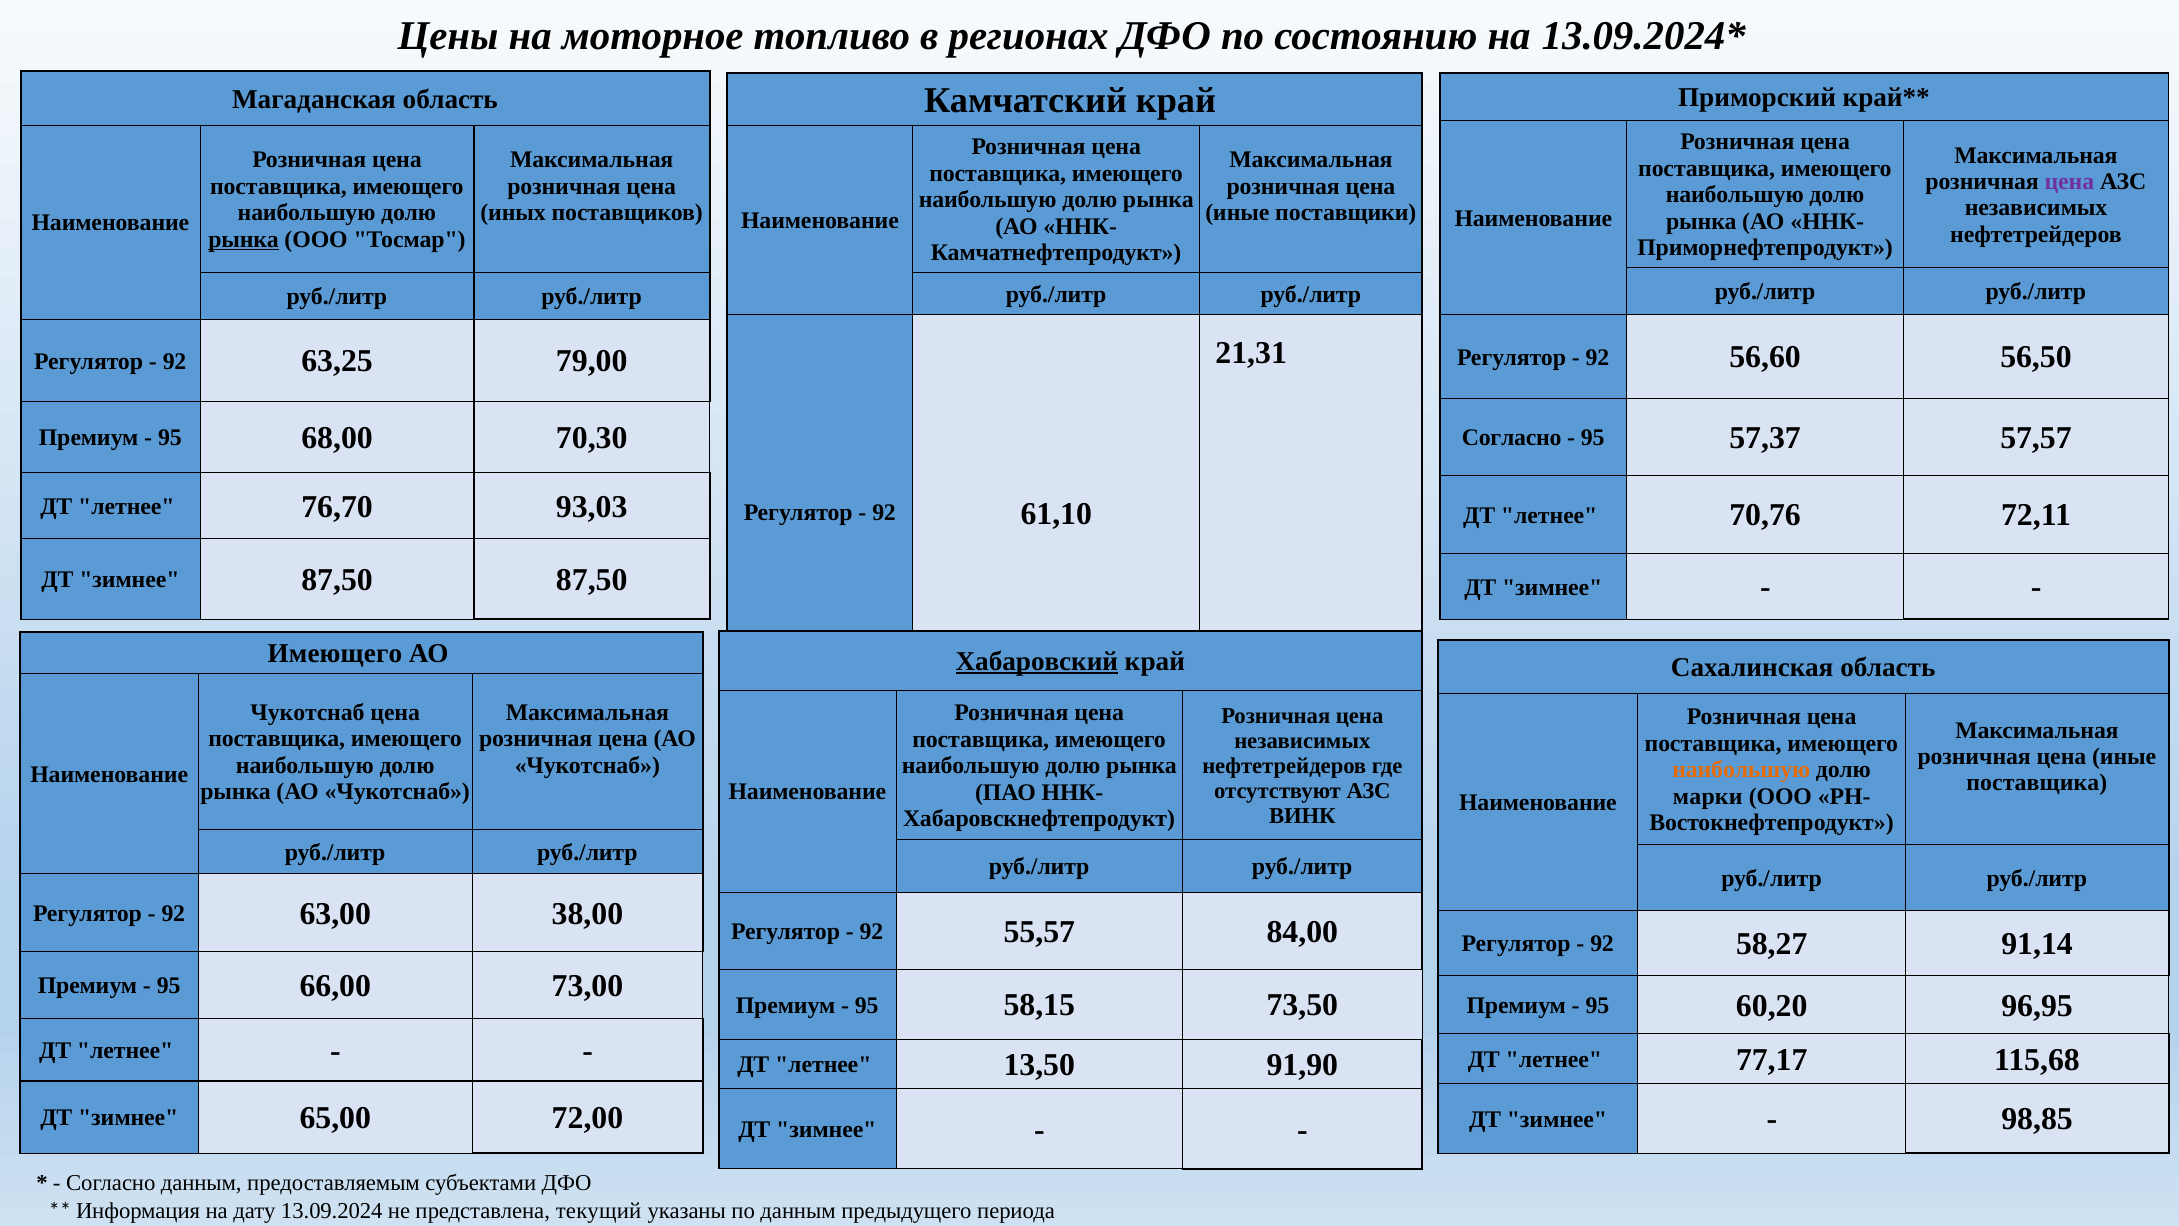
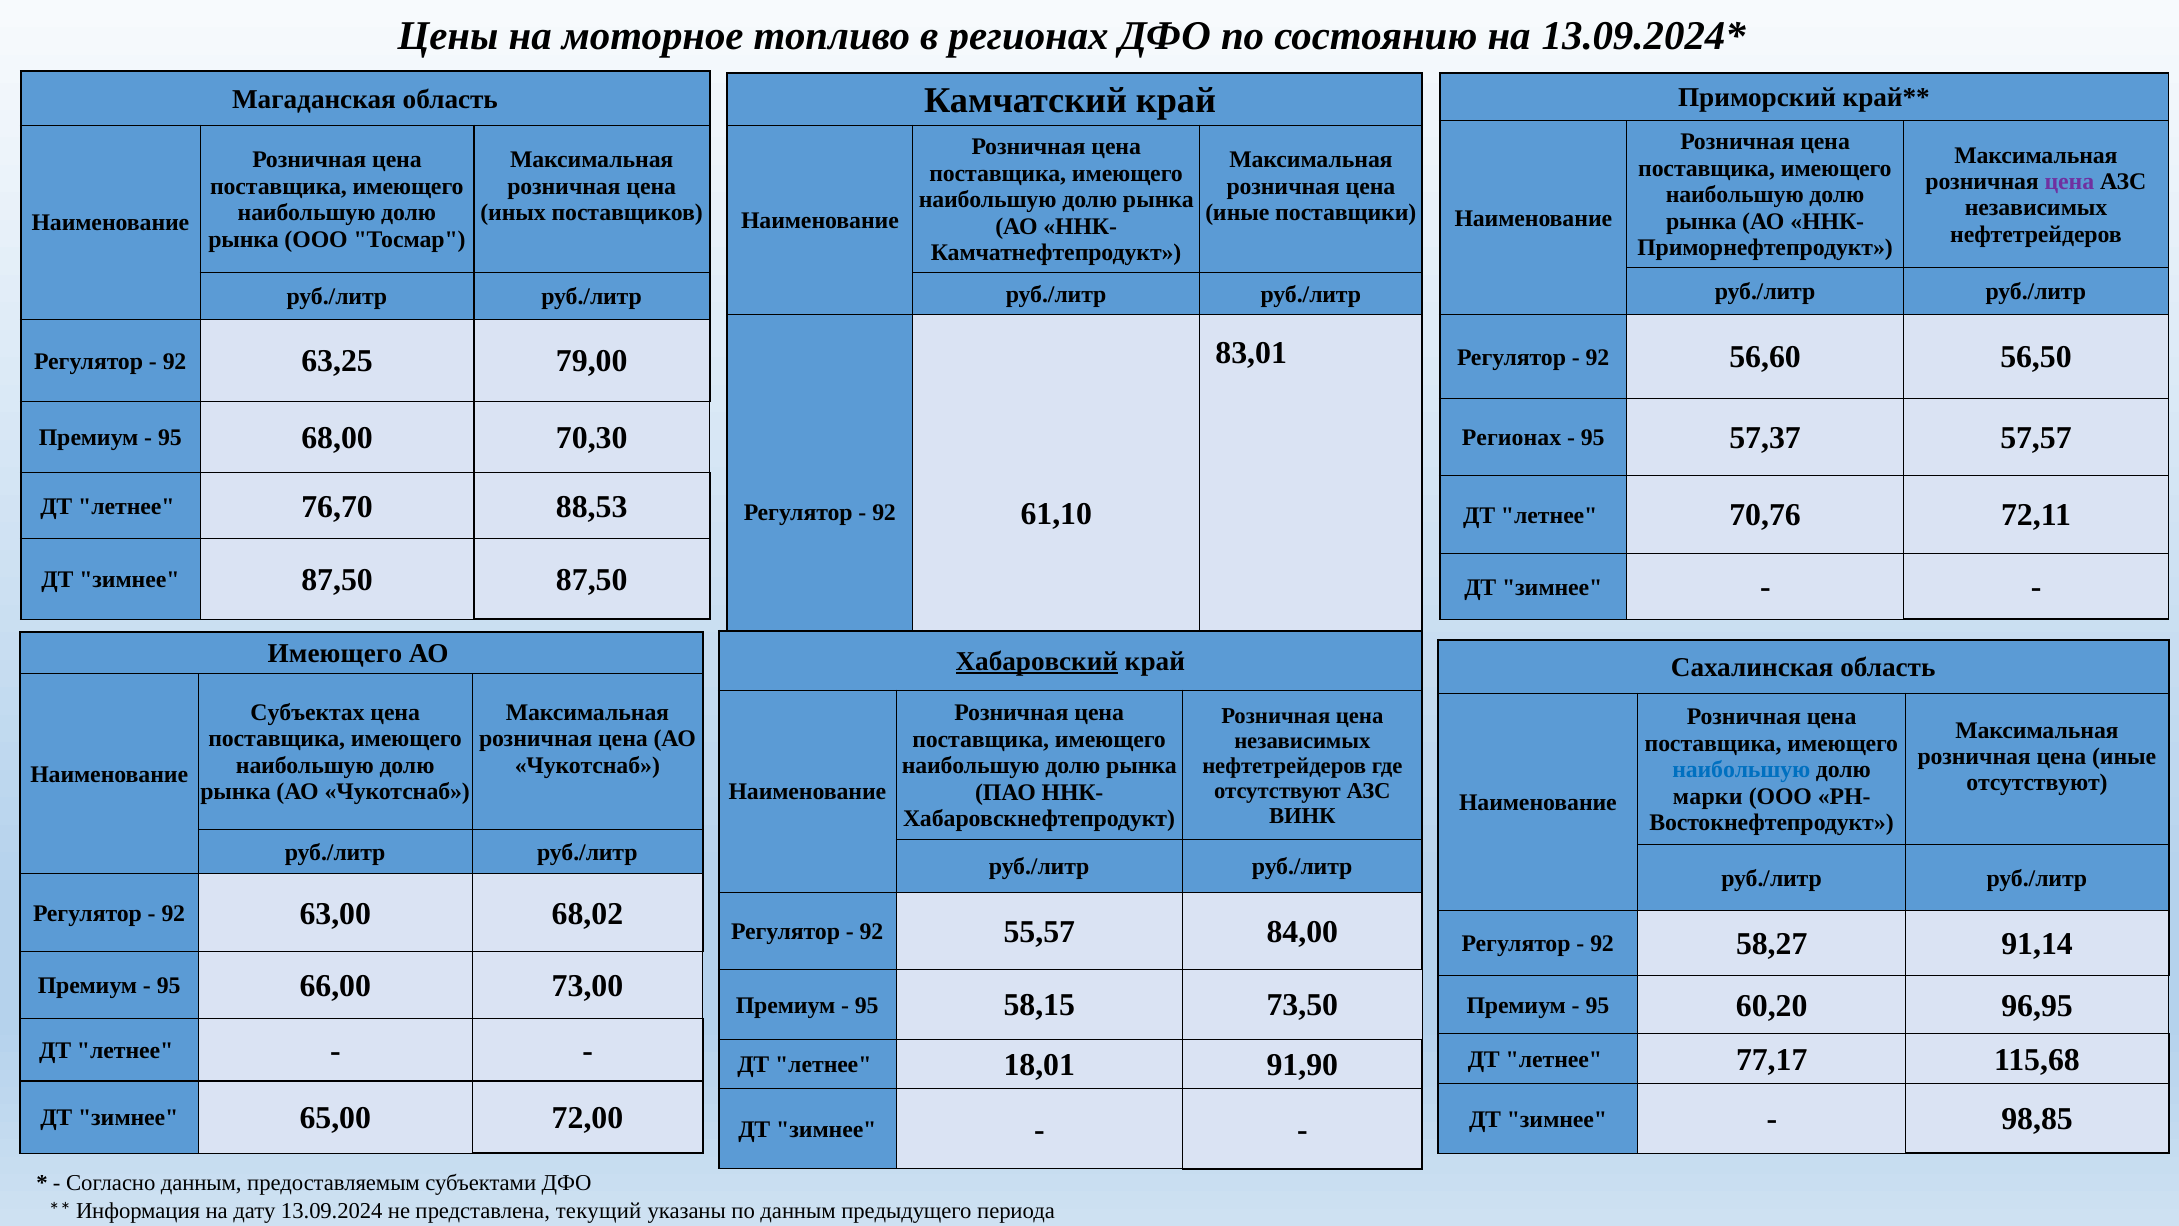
рынка at (244, 239) underline: present -> none
21,31: 21,31 -> 83,01
Согласно at (1512, 438): Согласно -> Регионах
93,03: 93,03 -> 88,53
Чукотснаб at (308, 712): Чукотснаб -> Субъектах
наибольшую at (1741, 770) colour: orange -> blue
поставщика at (2037, 783): поставщика -> отсутствуют
38,00: 38,00 -> 68,02
13,50: 13,50 -> 18,01
